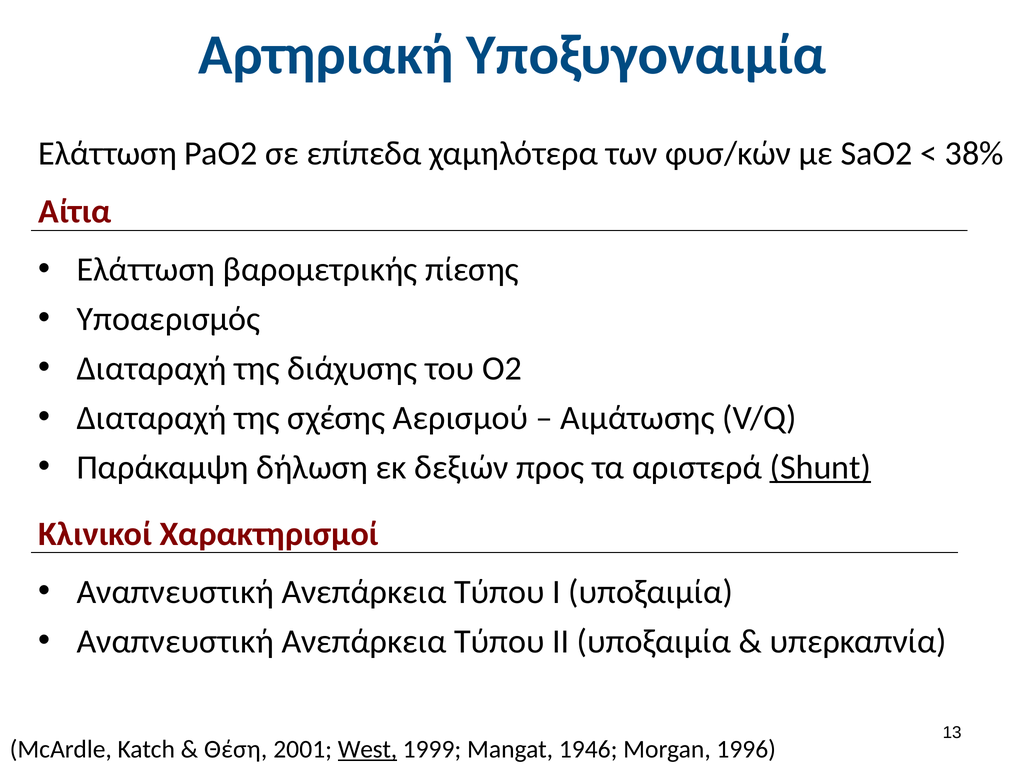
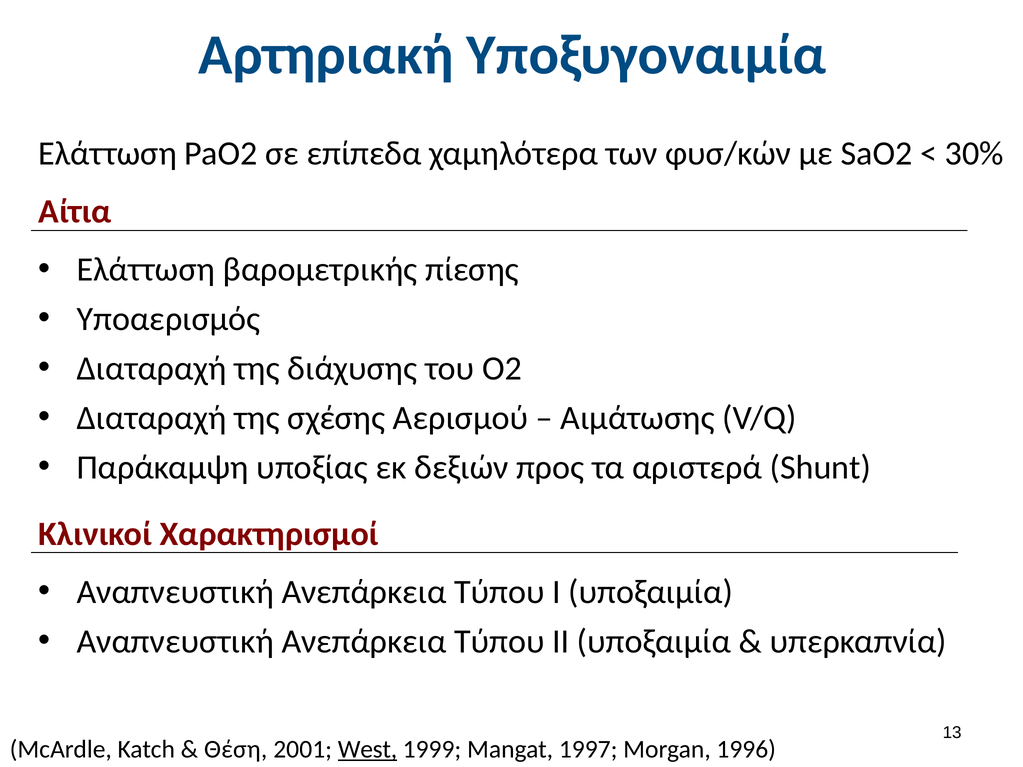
38%: 38% -> 30%
δήλωση: δήλωση -> υποξίας
Shunt underline: present -> none
1946: 1946 -> 1997
